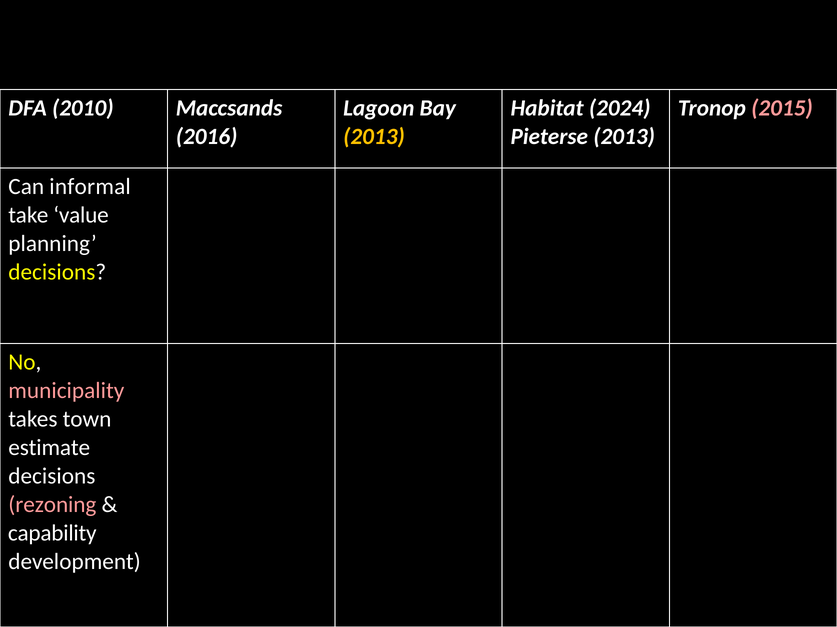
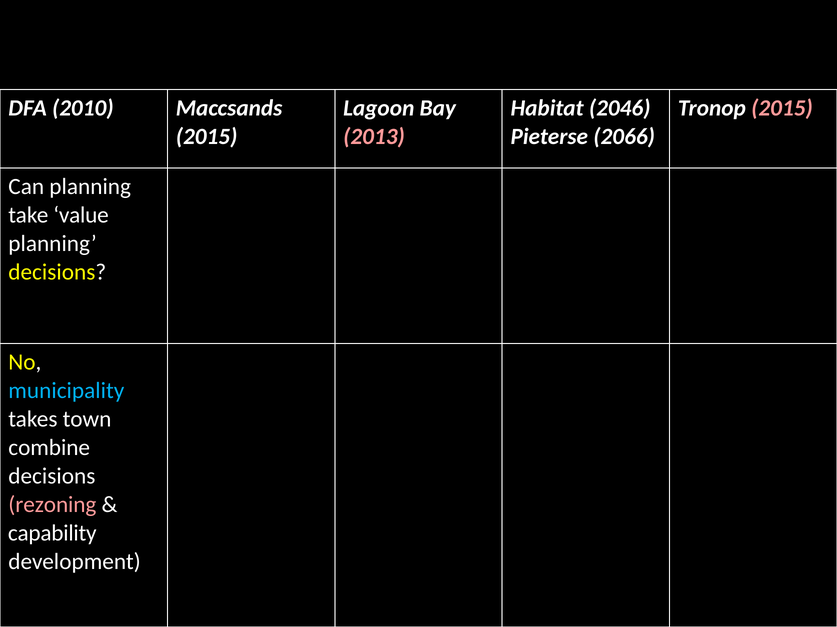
2024: 2024 -> 2046
2016 at (207, 137): 2016 -> 2015
2013 at (374, 137) colour: yellow -> pink
Pieterse 2013: 2013 -> 2066
Can informal: informal -> planning
municipality colour: pink -> light blue
estimate: estimate -> combine
